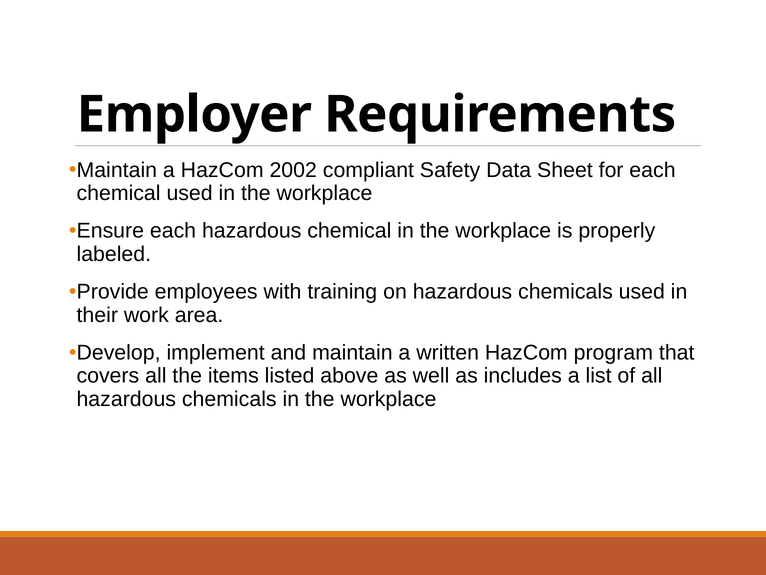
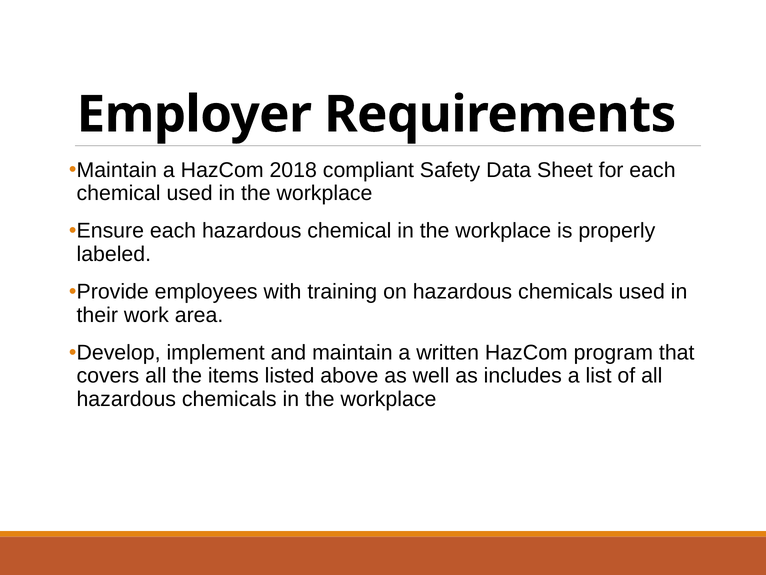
2002: 2002 -> 2018
